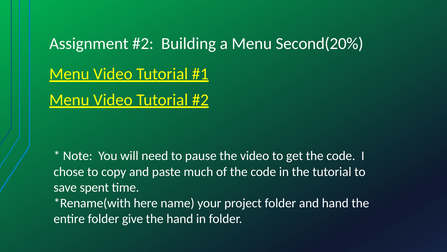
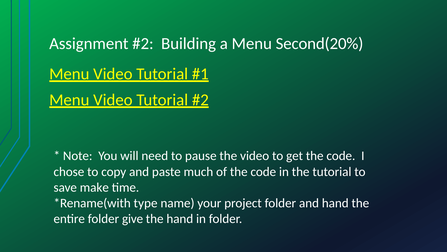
spent: spent -> make
here: here -> type
